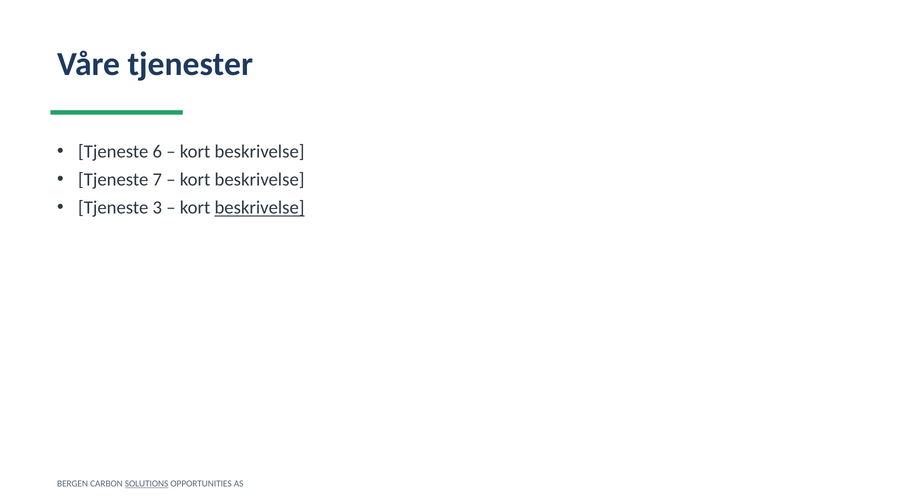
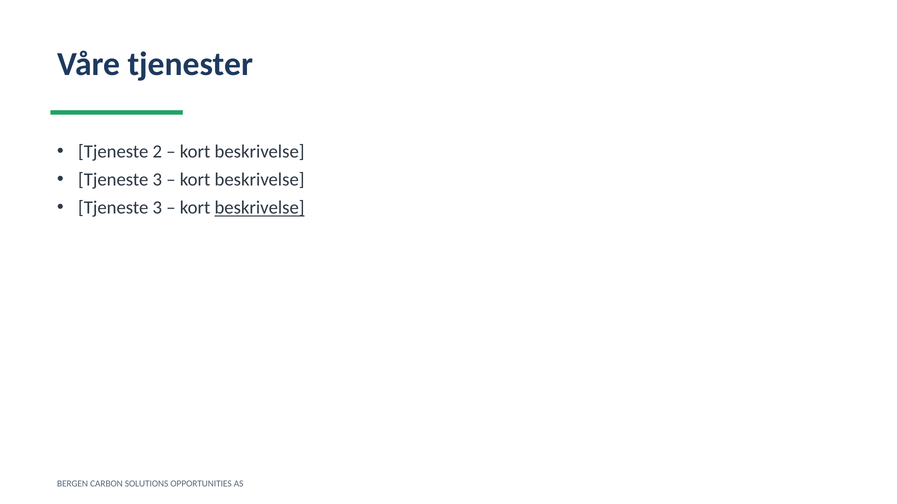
6: 6 -> 2
7 at (157, 180): 7 -> 3
SOLUTIONS underline: present -> none
